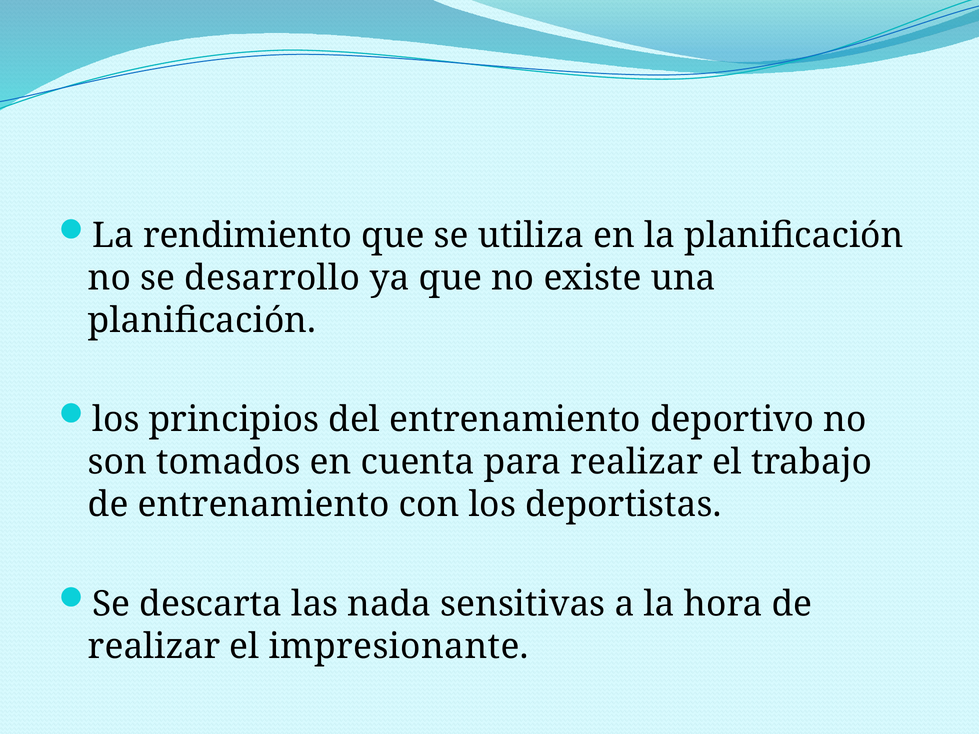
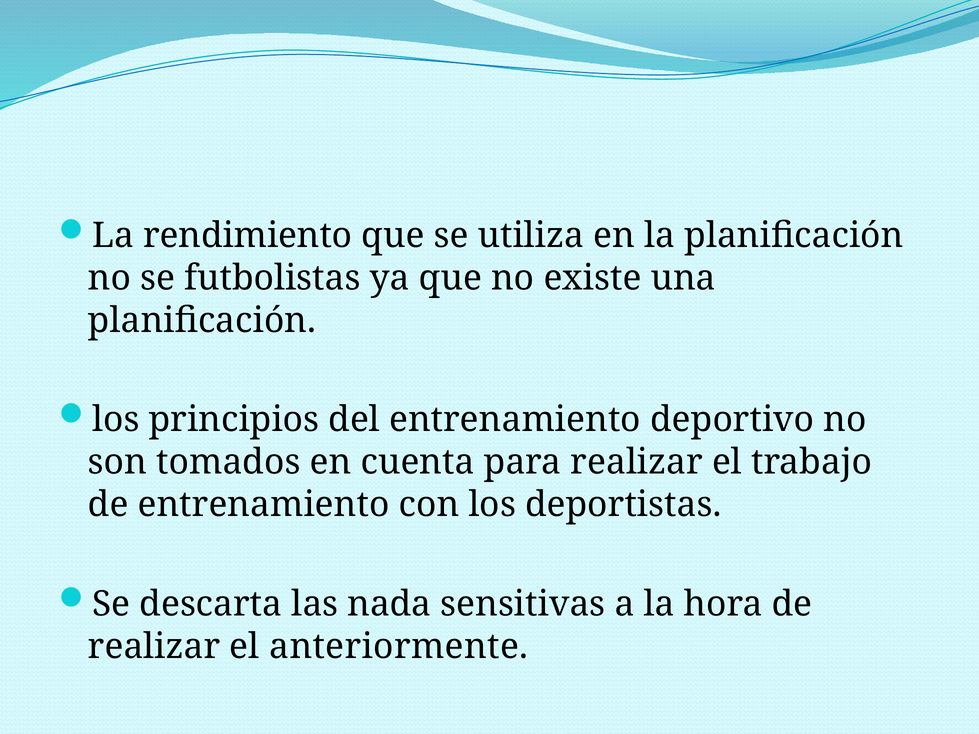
desarrollo: desarrollo -> futbolistas
impresionante: impresionante -> anteriormente
